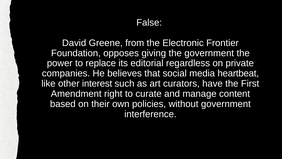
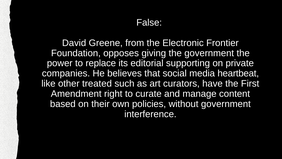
regardless: regardless -> supporting
interest: interest -> treated
